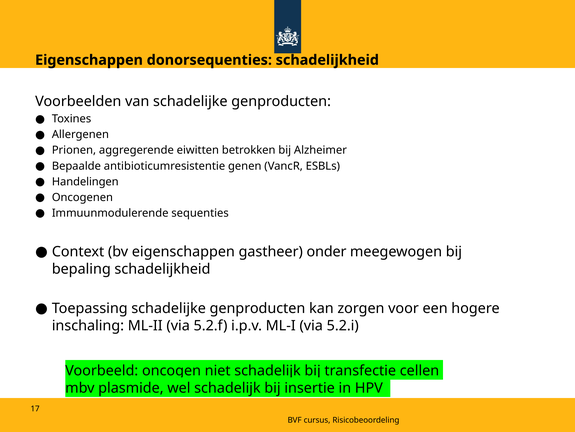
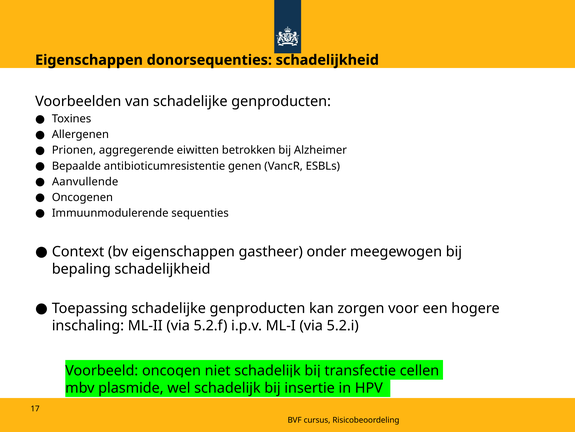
Handelingen: Handelingen -> Aanvullende
